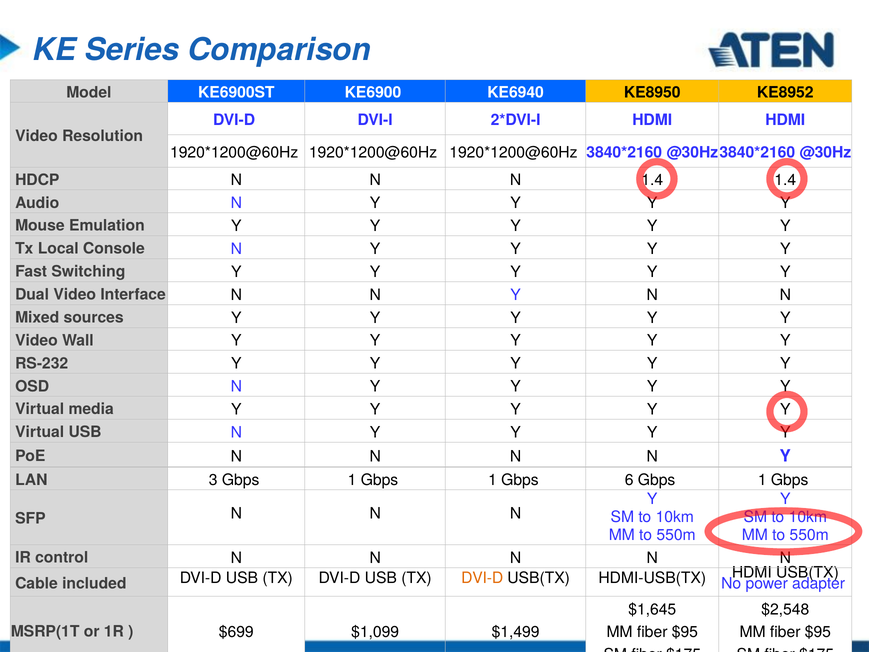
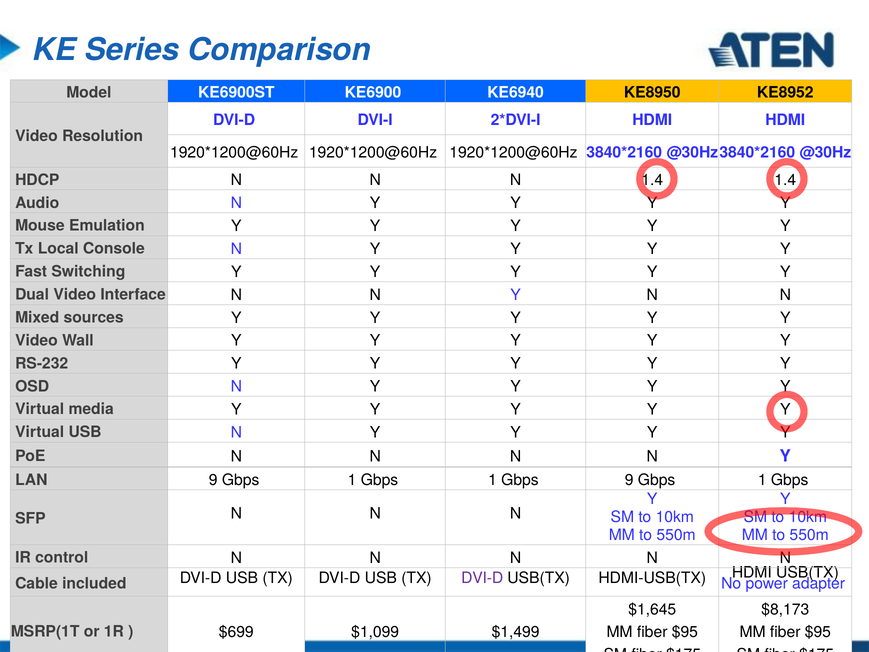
LAN 3: 3 -> 9
Gbps 6: 6 -> 9
DVI-D at (482, 578) colour: orange -> purple
$2,548: $2,548 -> $8,173
